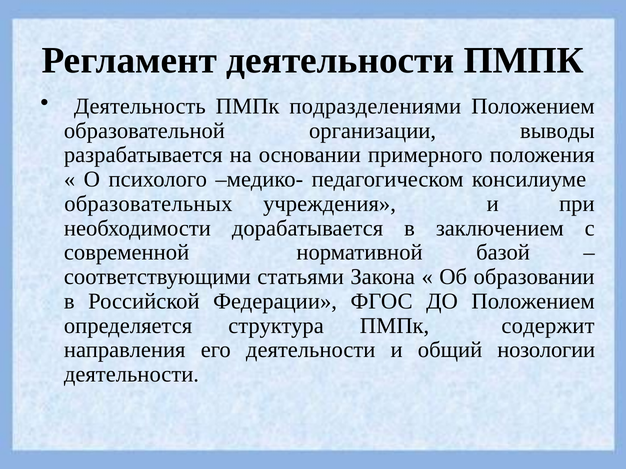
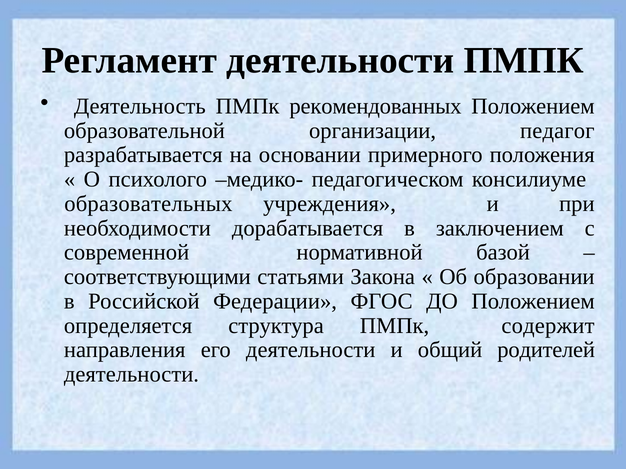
подразделениями: подразделениями -> рекомендованных
выводы: выводы -> педагог
нозологии: нозологии -> родителей
